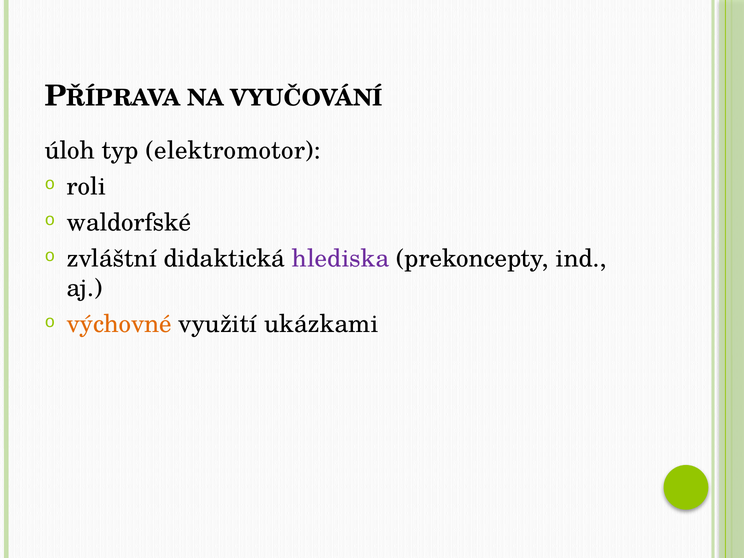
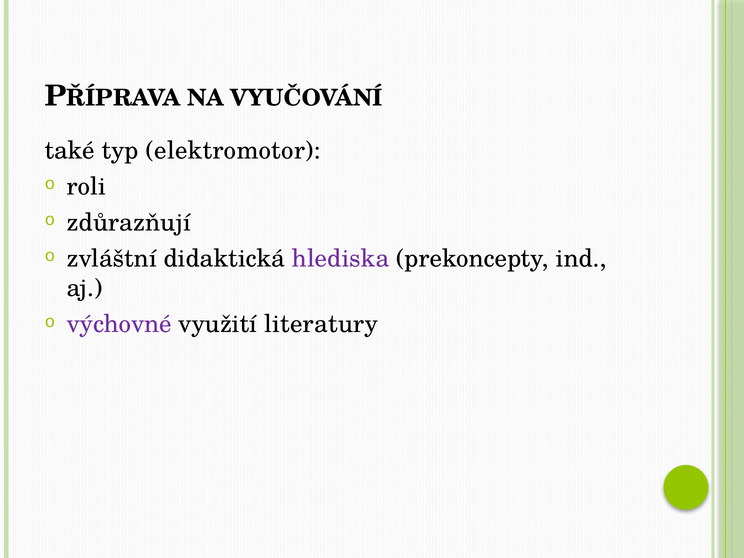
úloh: úloh -> také
waldorfské: waldorfské -> zdůrazňují
výchovné colour: orange -> purple
ukázkami: ukázkami -> literatury
